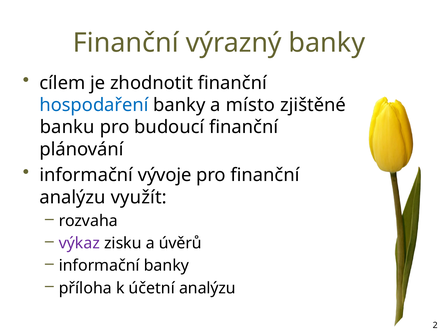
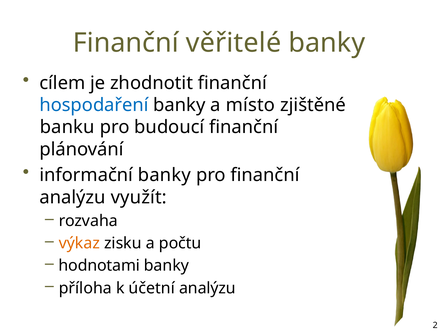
výrazný: výrazný -> věřitelé
informační vývoje: vývoje -> banky
výkaz colour: purple -> orange
úvěrů: úvěrů -> počtu
informační at (99, 265): informační -> hodnotami
